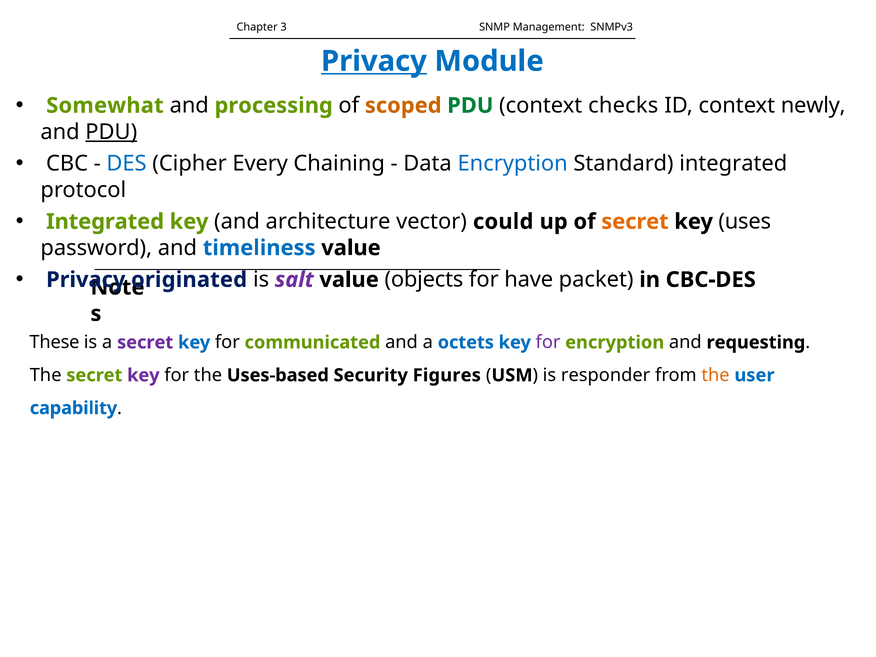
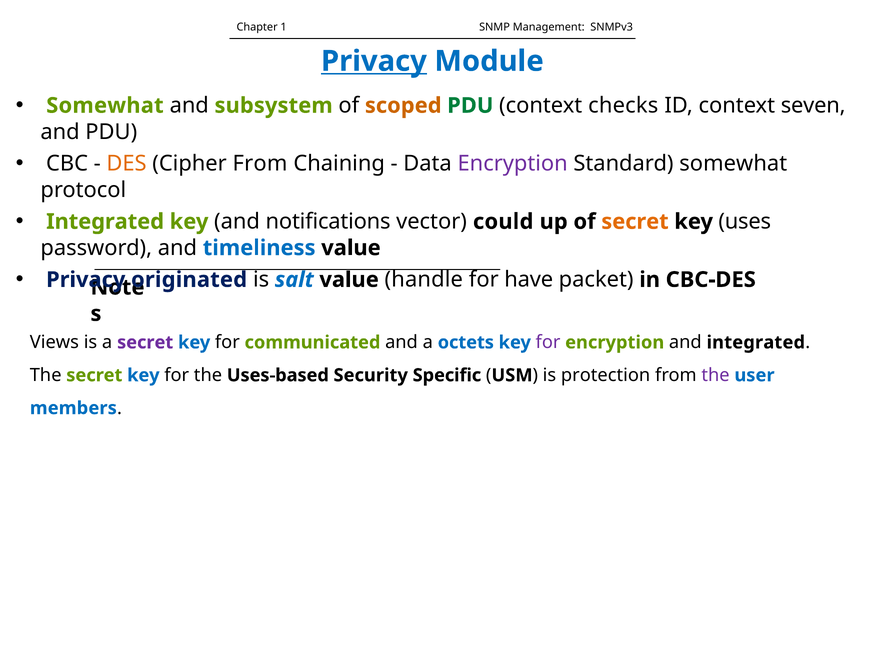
3: 3 -> 1
processing: processing -> subsystem
newly: newly -> seven
PDU at (111, 132) underline: present -> none
DES colour: blue -> orange
Cipher Every: Every -> From
Encryption at (513, 164) colour: blue -> purple
Standard integrated: integrated -> somewhat
architecture: architecture -> notifications
salt colour: purple -> blue
objects: objects -> handle
These: These -> Views
and requesting: requesting -> integrated
key at (143, 375) colour: purple -> blue
Figures: Figures -> Specific
responder: responder -> protection
the at (716, 375) colour: orange -> purple
capability: capability -> members
